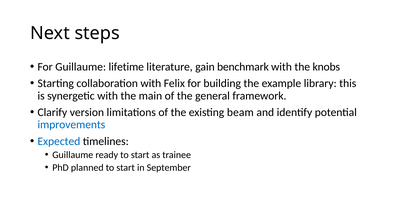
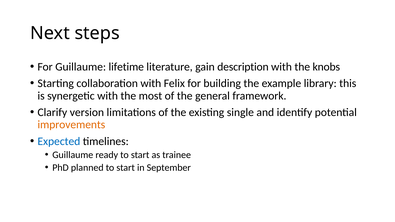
benchmark: benchmark -> description
main: main -> most
beam: beam -> single
improvements colour: blue -> orange
